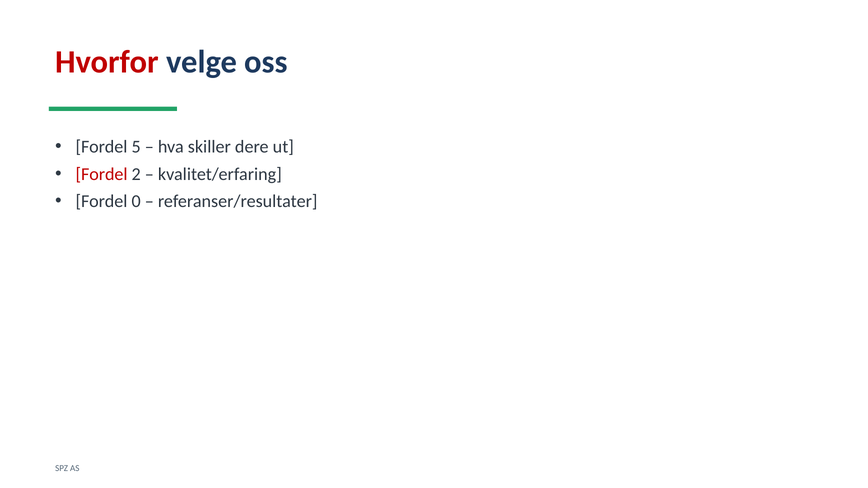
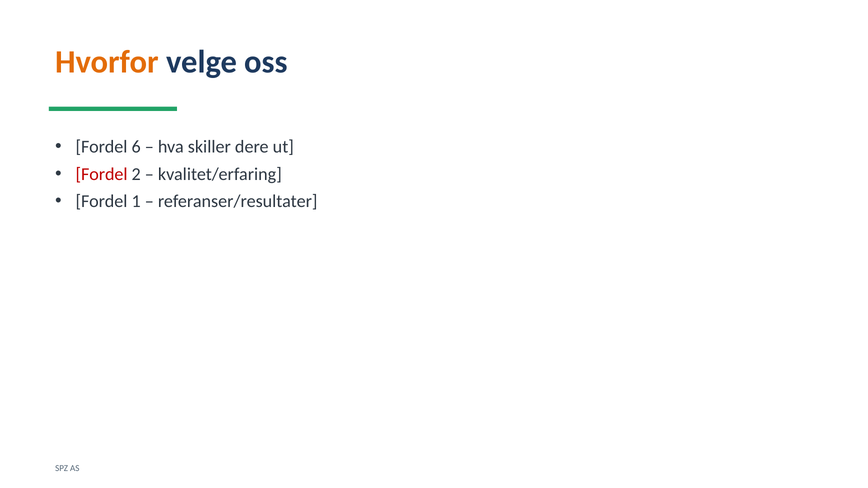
Hvorfor colour: red -> orange
5: 5 -> 6
0: 0 -> 1
